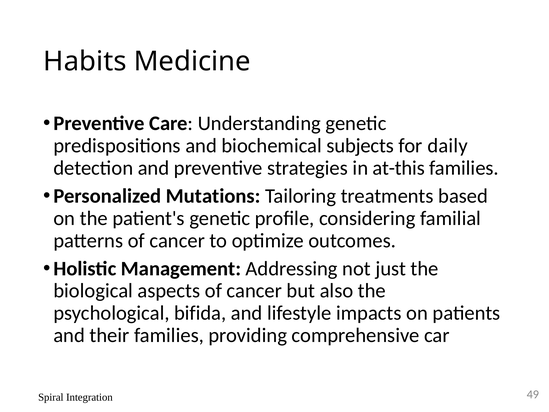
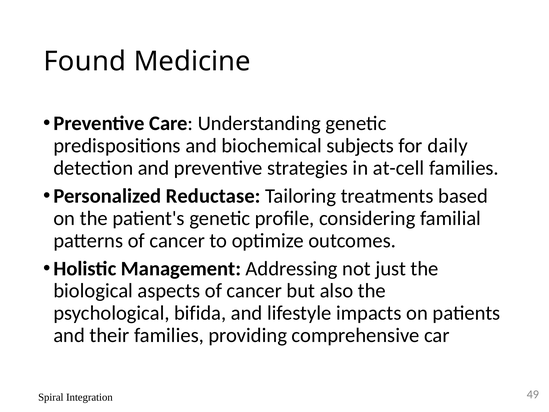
Habits: Habits -> Found
at-this: at-this -> at-cell
Mutations: Mutations -> Reductase
